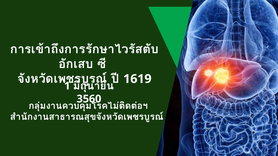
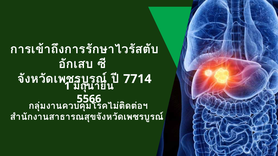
1619: 1619 -> 7714
3560: 3560 -> 5566
